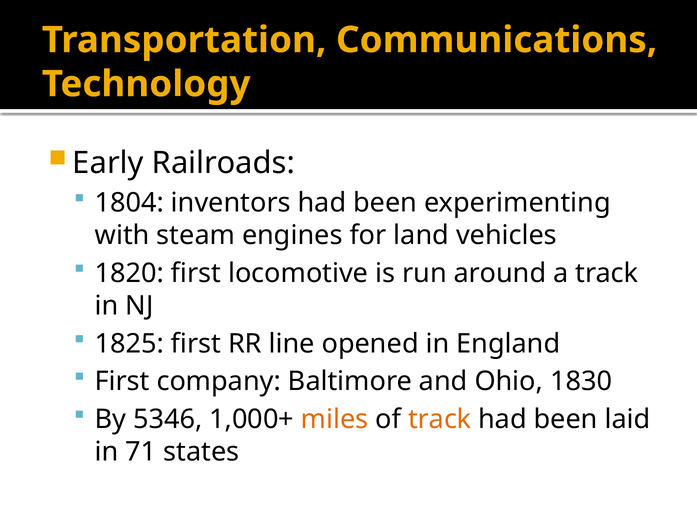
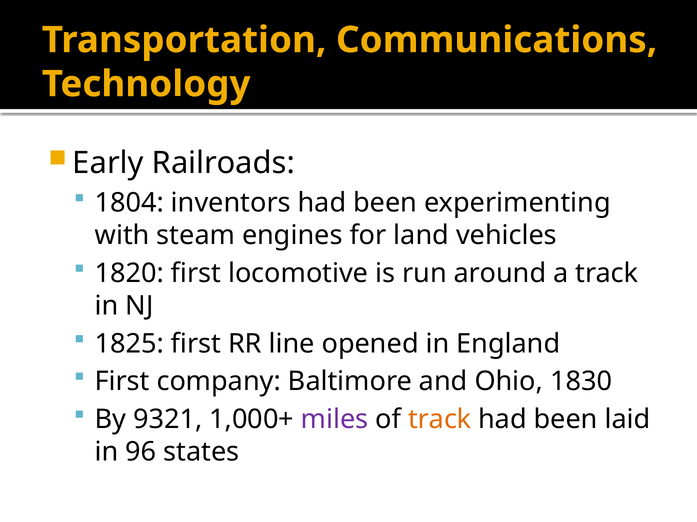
5346: 5346 -> 9321
miles colour: orange -> purple
71: 71 -> 96
